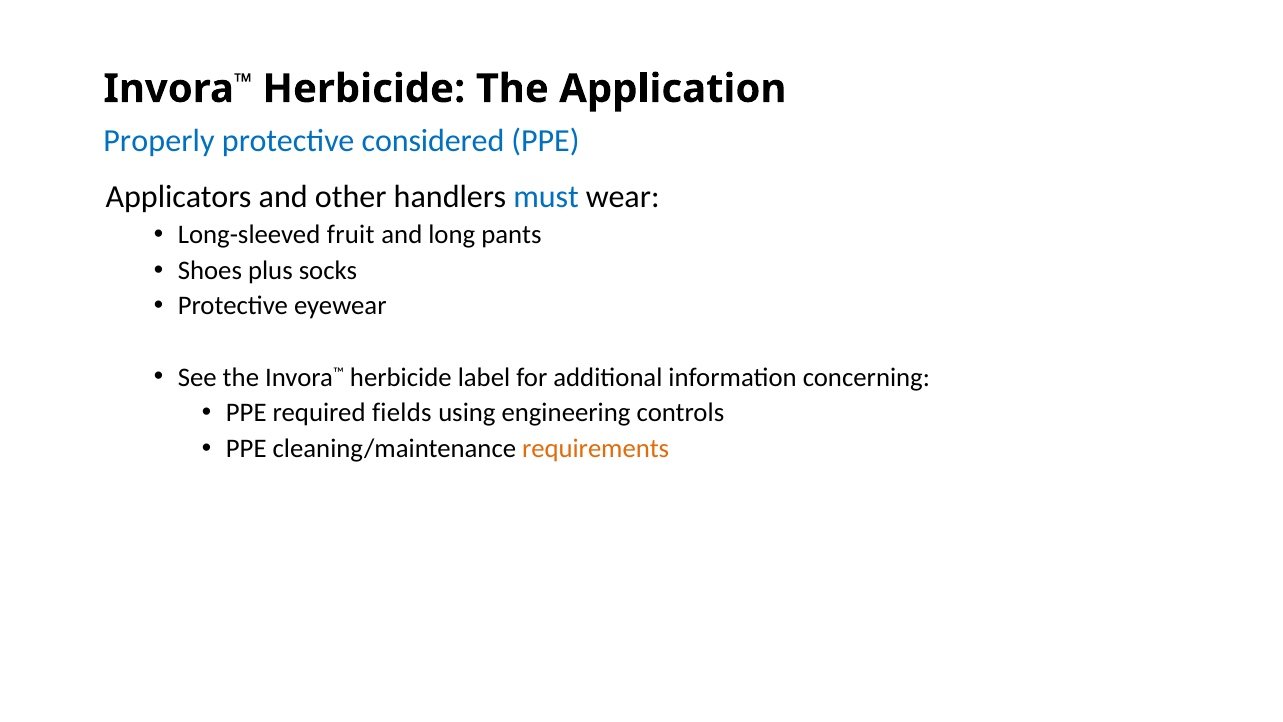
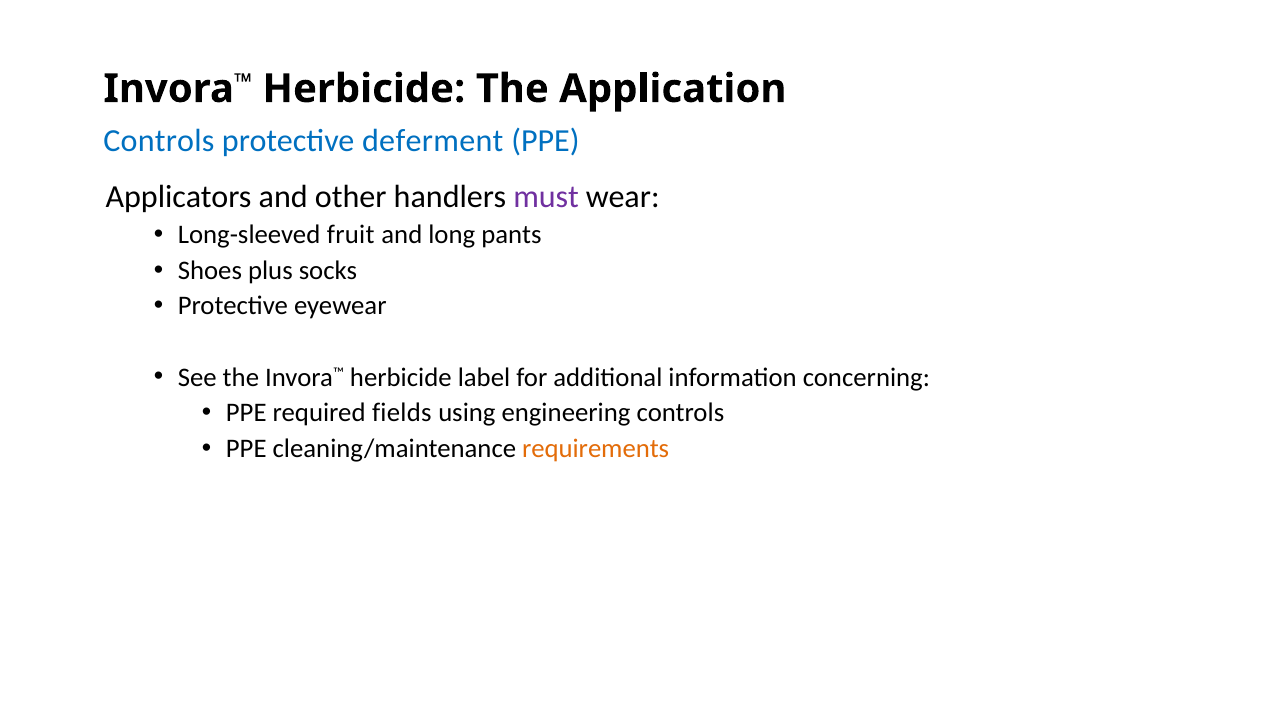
Properly at (159, 141): Properly -> Controls
considered: considered -> deferment
must colour: blue -> purple
